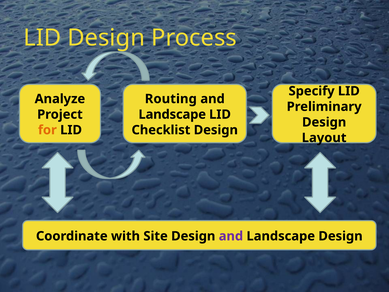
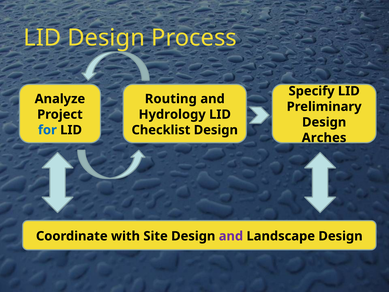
Landscape at (172, 114): Landscape -> Hydrology
for colour: orange -> blue
Layout: Layout -> Arches
